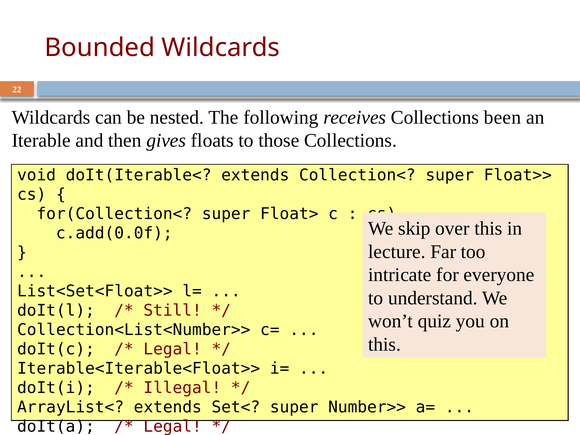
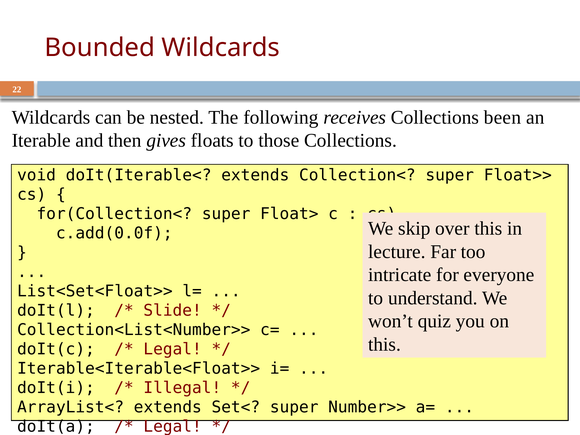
Still: Still -> Slide
